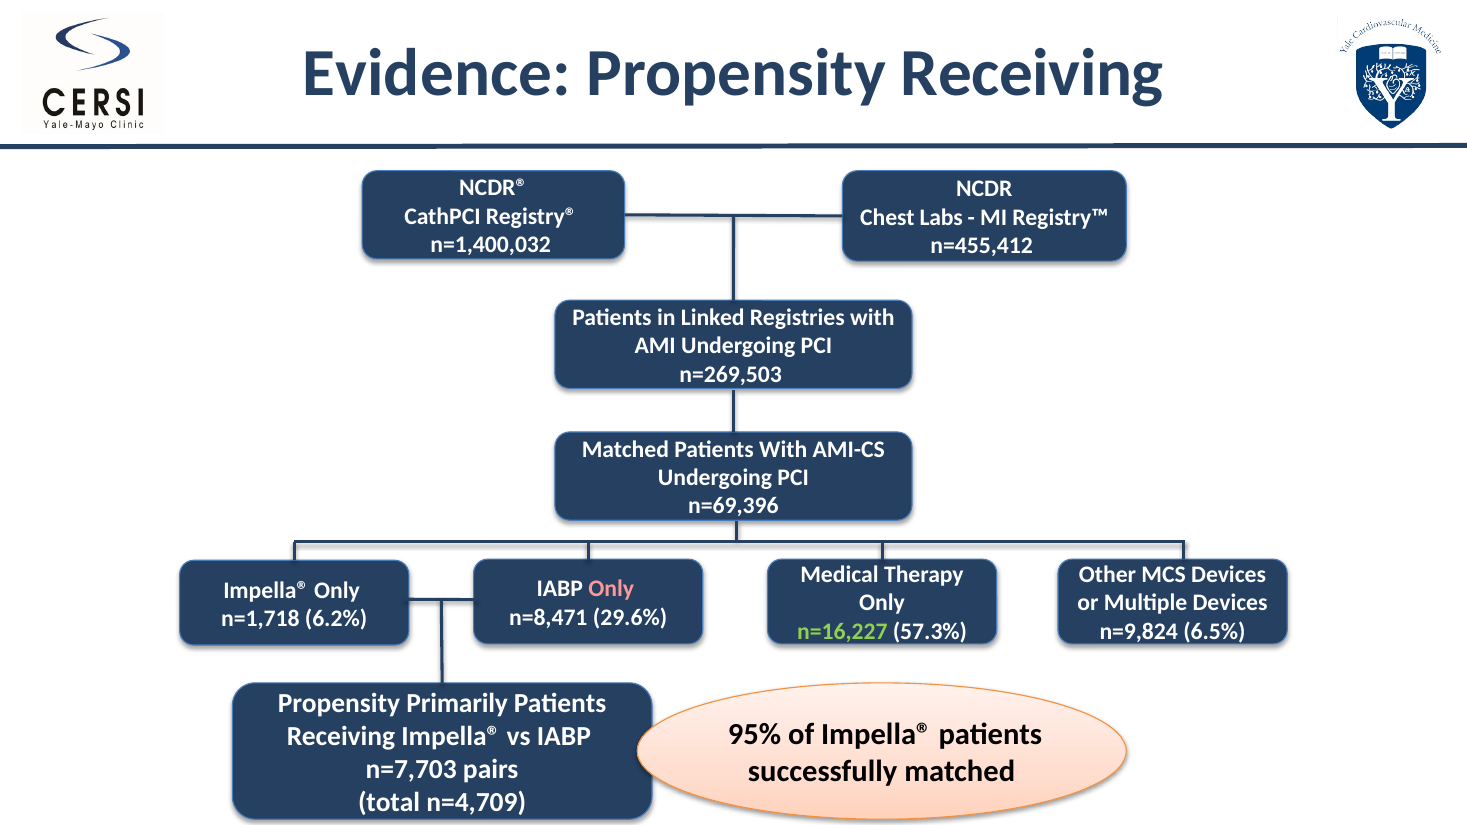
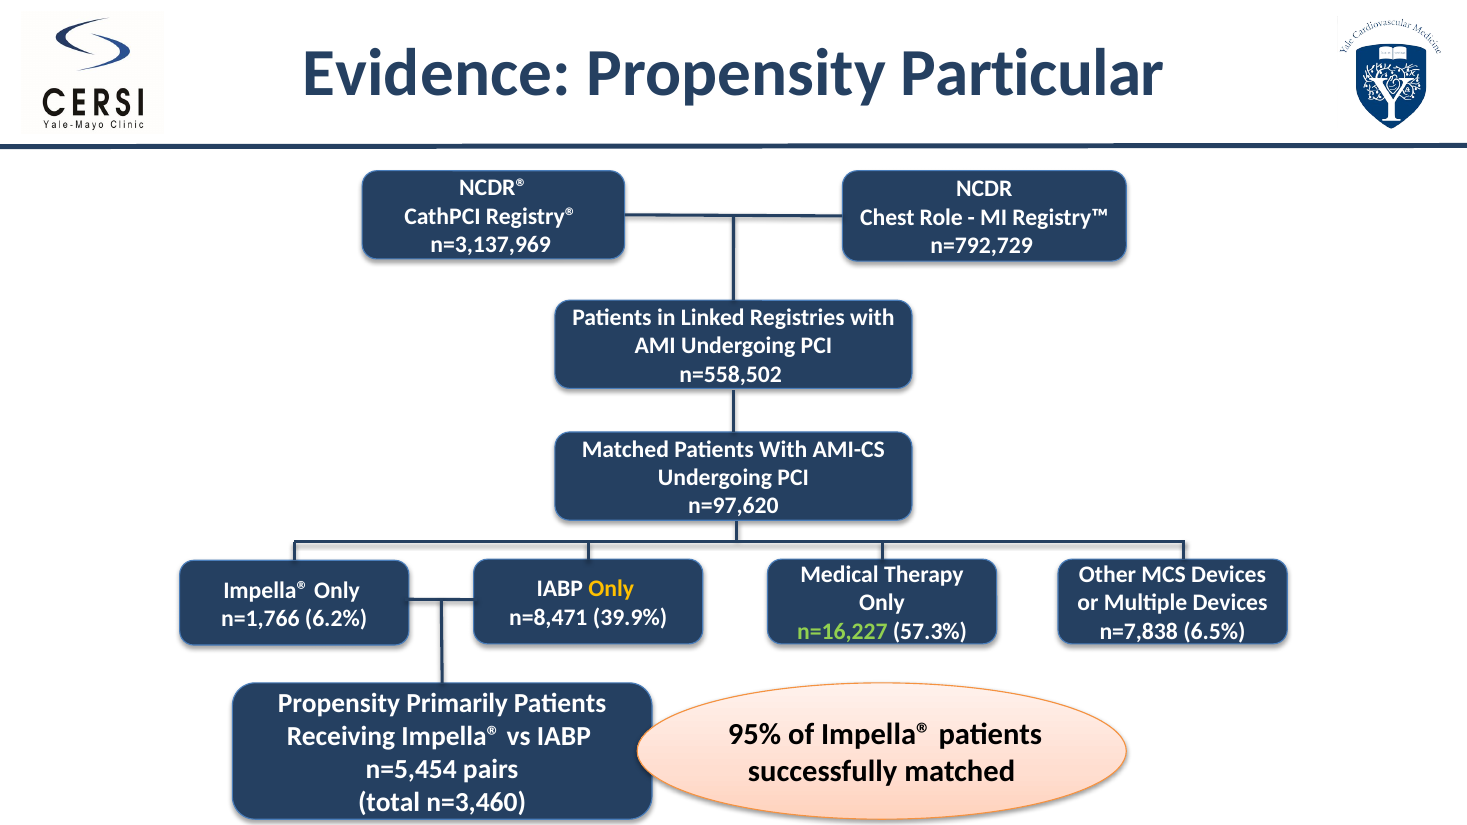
Propensity Receiving: Receiving -> Particular
Labs: Labs -> Role
n=1,400,032: n=1,400,032 -> n=3,137,969
n=455,412: n=455,412 -> n=792,729
n=269,503: n=269,503 -> n=558,502
n=69,396: n=69,396 -> n=97,620
Only at (611, 589) colour: pink -> yellow
29.6%: 29.6% -> 39.9%
n=1,718: n=1,718 -> n=1,766
n=9,824: n=9,824 -> n=7,838
n=7,703: n=7,703 -> n=5,454
n=4,709: n=4,709 -> n=3,460
